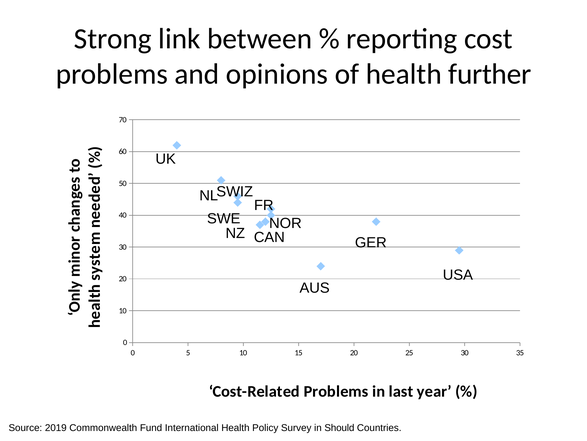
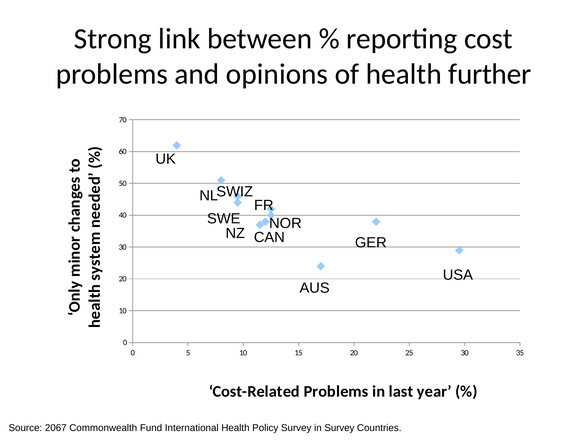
2019: 2019 -> 2067
in Should: Should -> Survey
